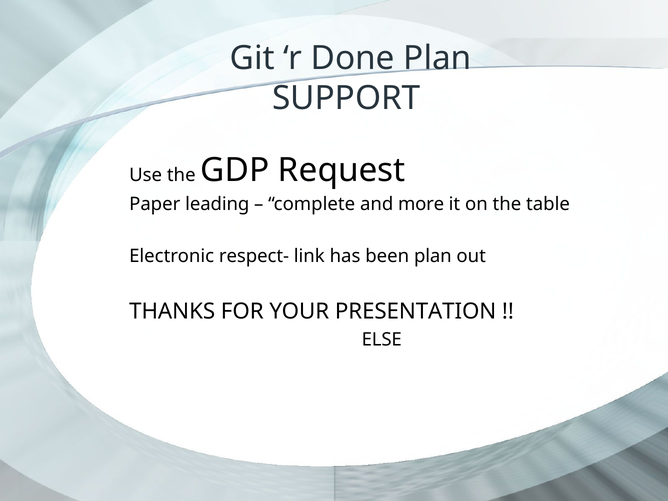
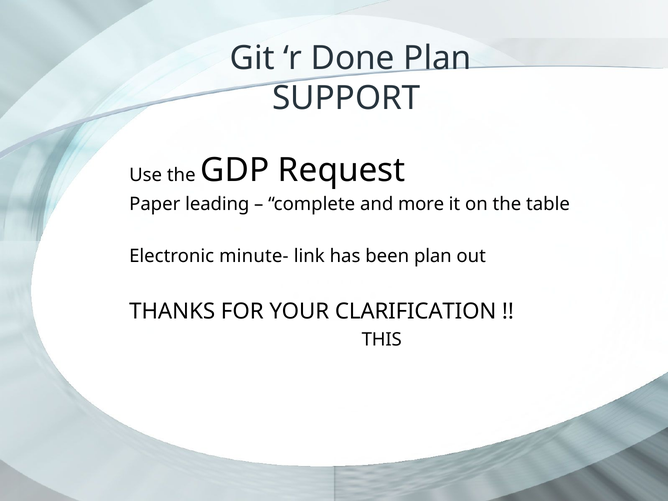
respect-: respect- -> minute-
PRESENTATION: PRESENTATION -> CLARIFICATION
ELSE: ELSE -> THIS
